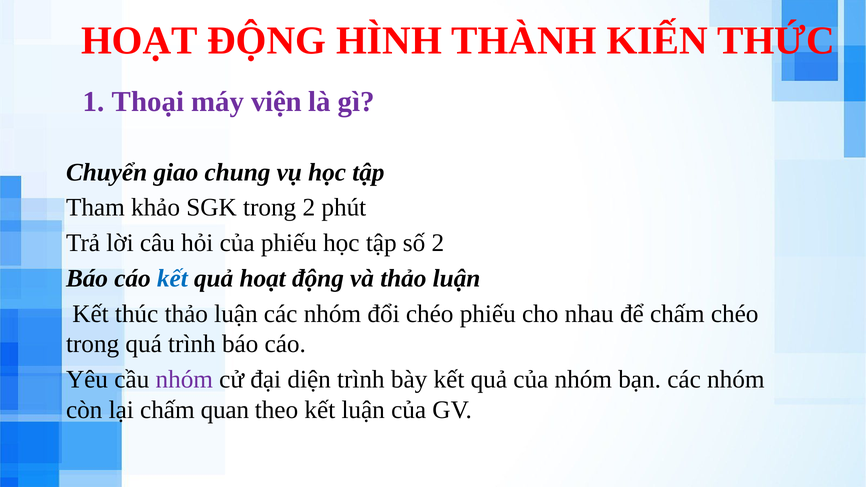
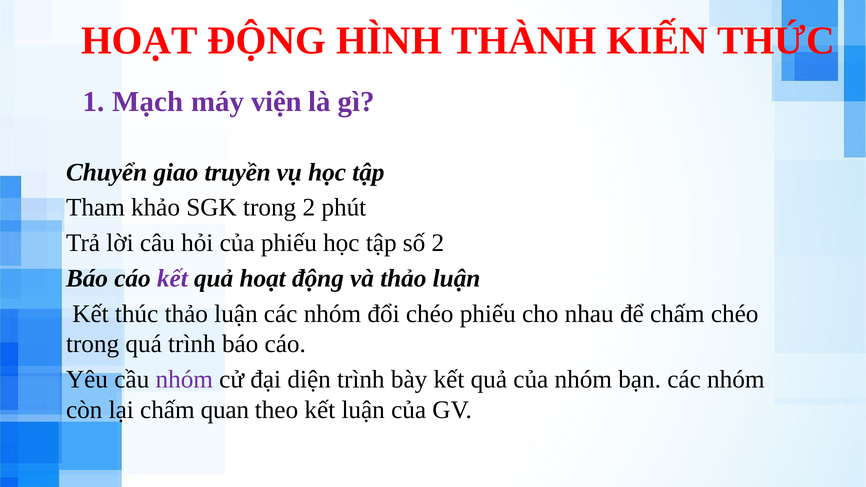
Thoại: Thoại -> Mạch
chung: chung -> truyền
kết at (172, 278) colour: blue -> purple
